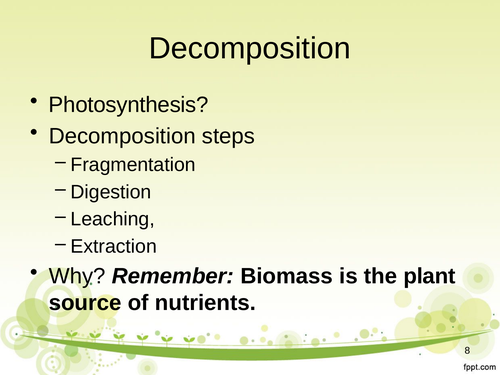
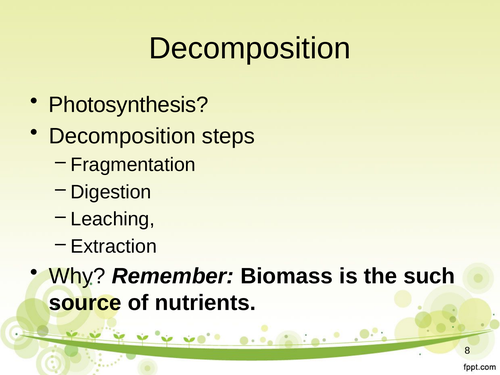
plant: plant -> such
